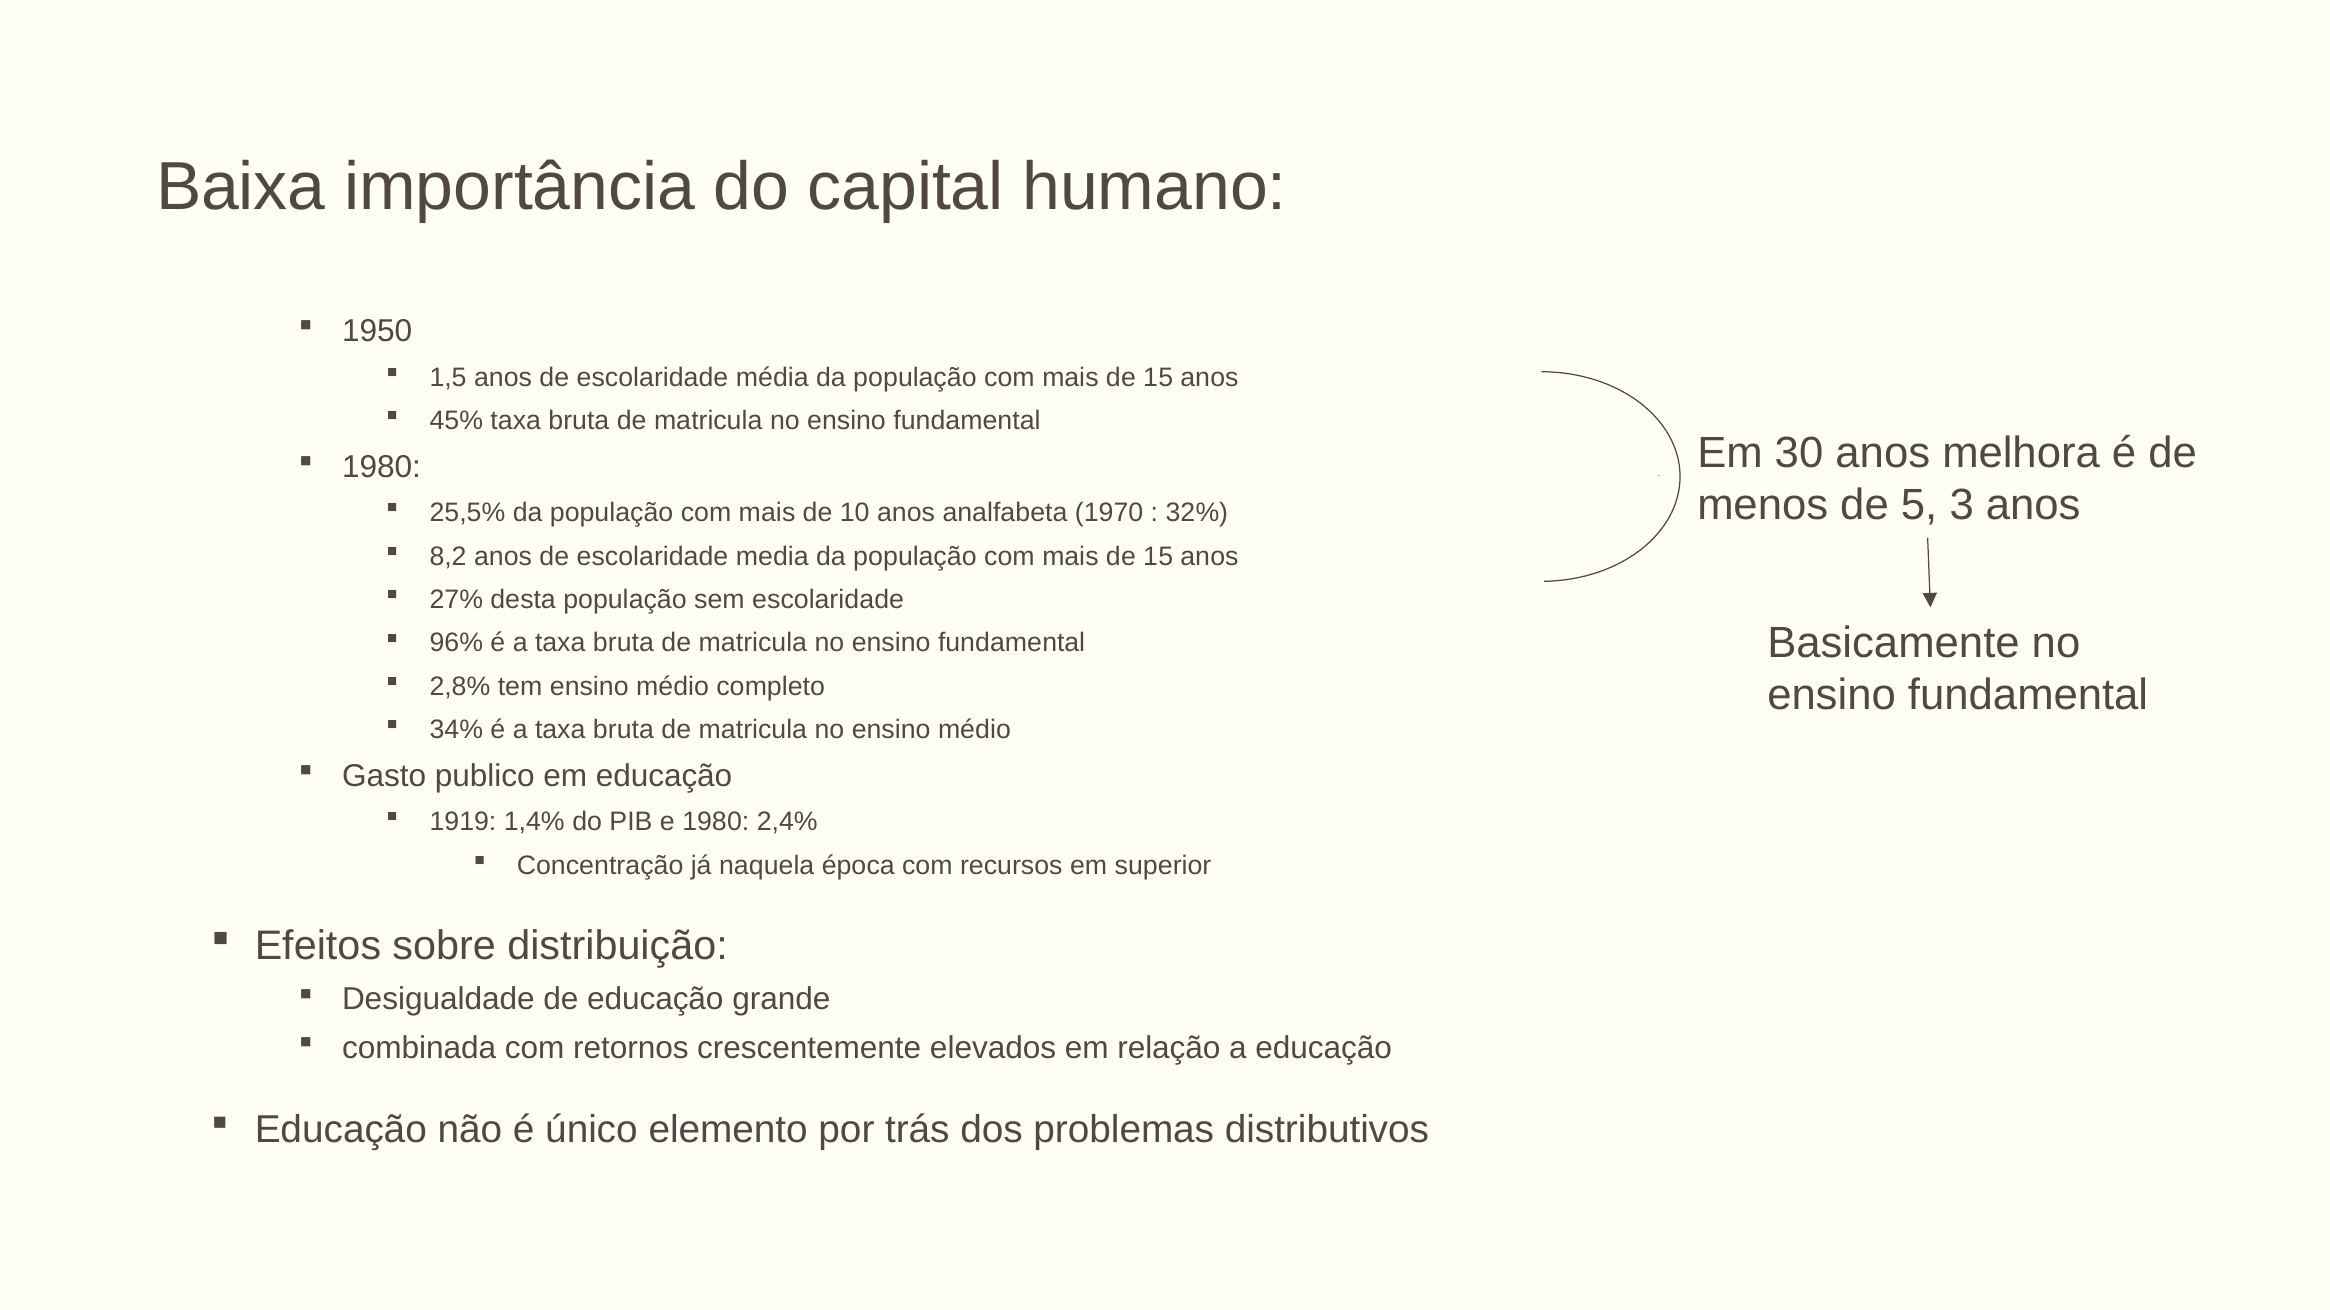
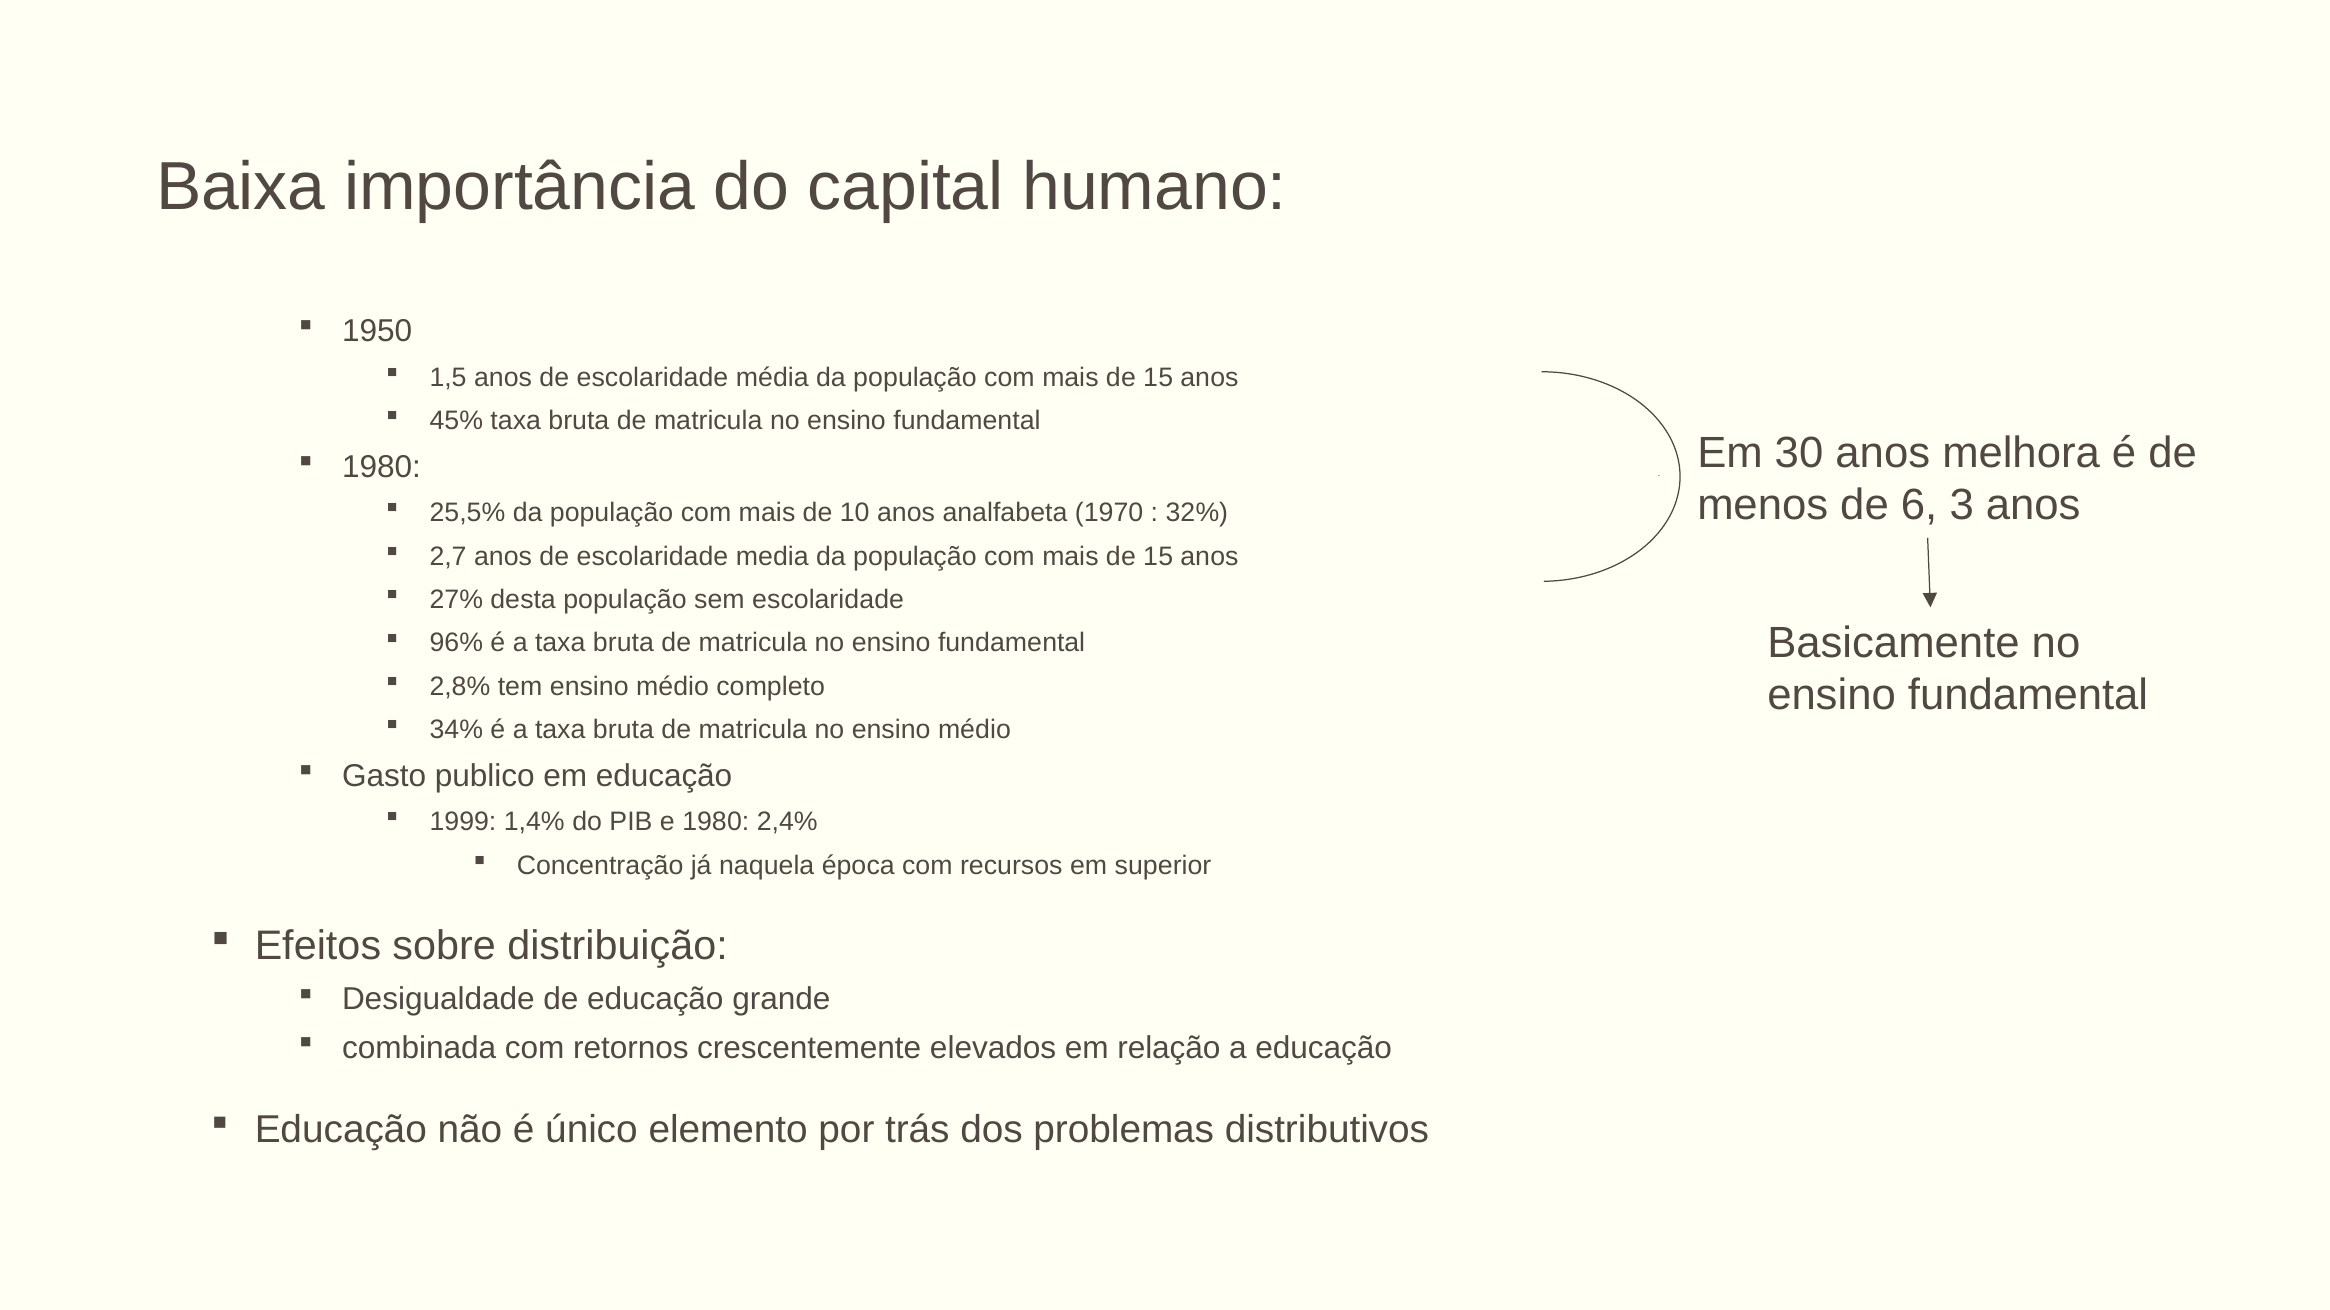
5: 5 -> 6
8,2: 8,2 -> 2,7
1919: 1919 -> 1999
